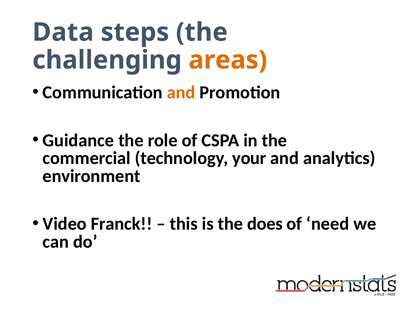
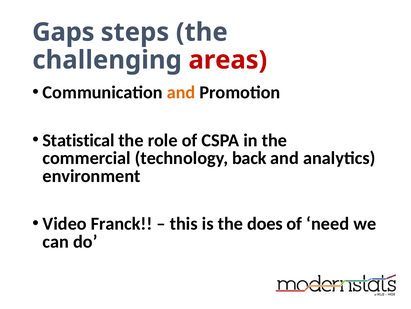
Data: Data -> Gaps
areas colour: orange -> red
Guidance: Guidance -> Statistical
your: your -> back
